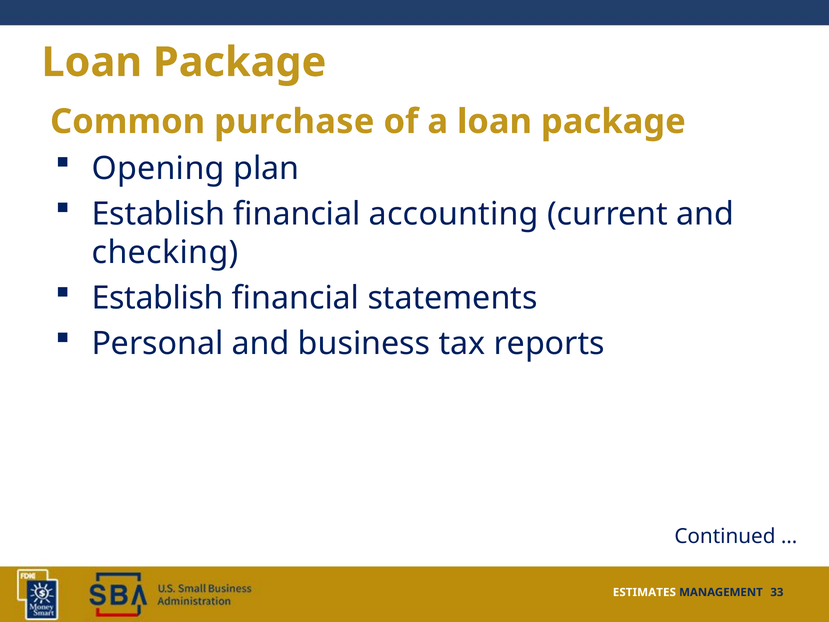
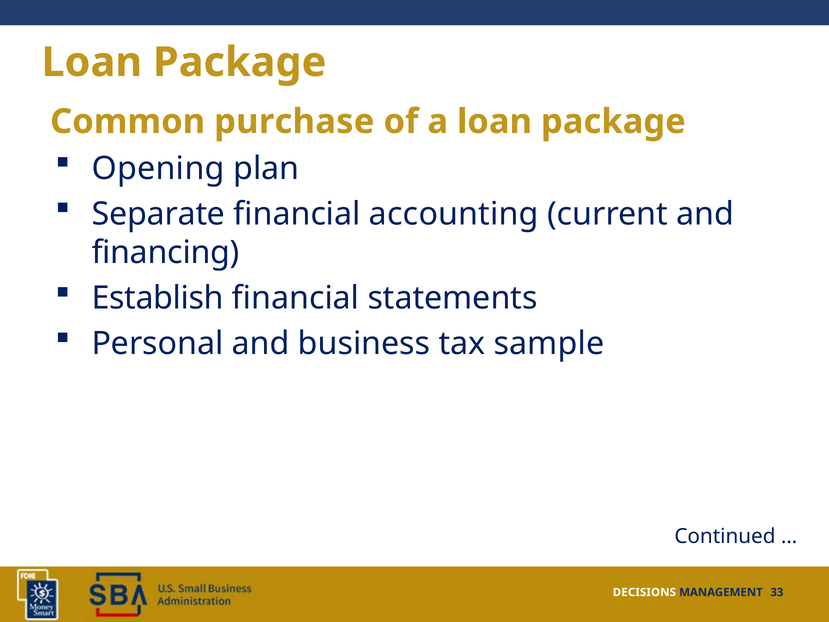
Establish at (158, 214): Establish -> Separate
checking: checking -> financing
reports: reports -> sample
ESTIMATES: ESTIMATES -> DECISIONS
